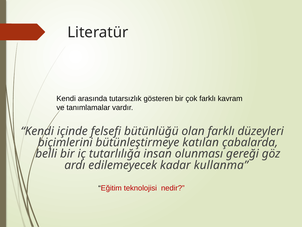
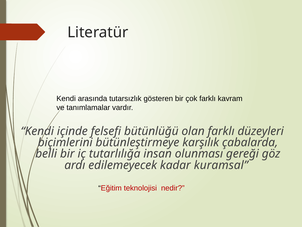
katılan: katılan -> karşılık
kullanma: kullanma -> kuramsal
